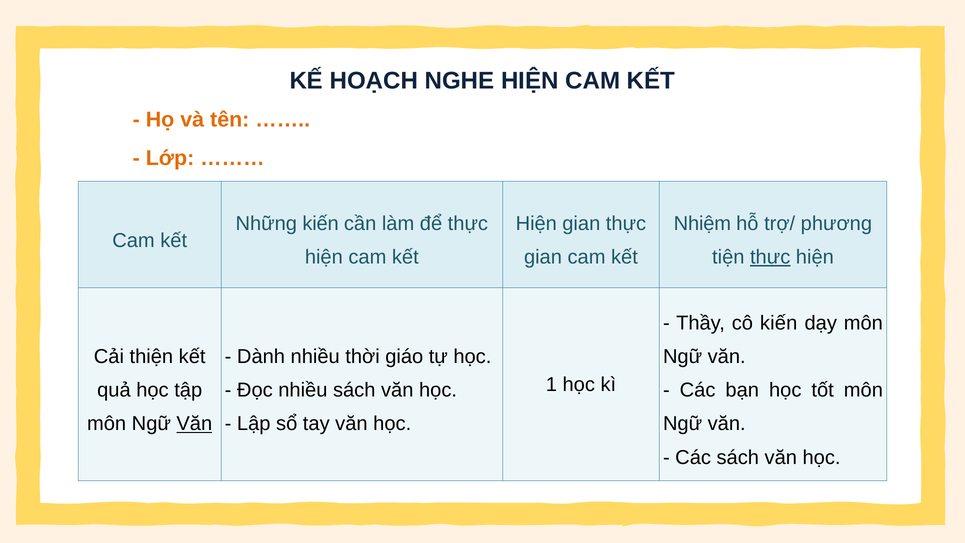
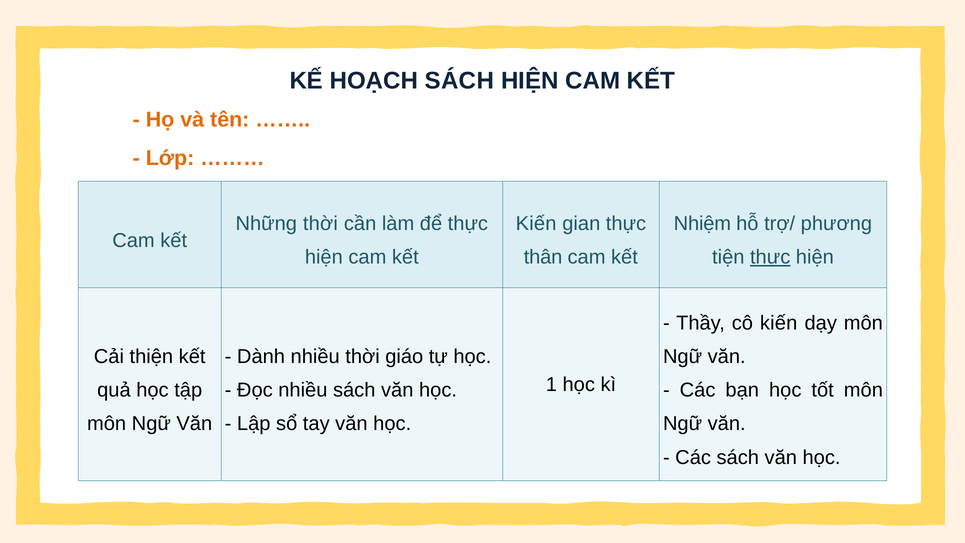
HOẠCH NGHE: NGHE -> SÁCH
Những kiến: kiến -> thời
Hiện at (536, 223): Hiện -> Kiến
gian at (543, 257): gian -> thân
Văn at (194, 424) underline: present -> none
